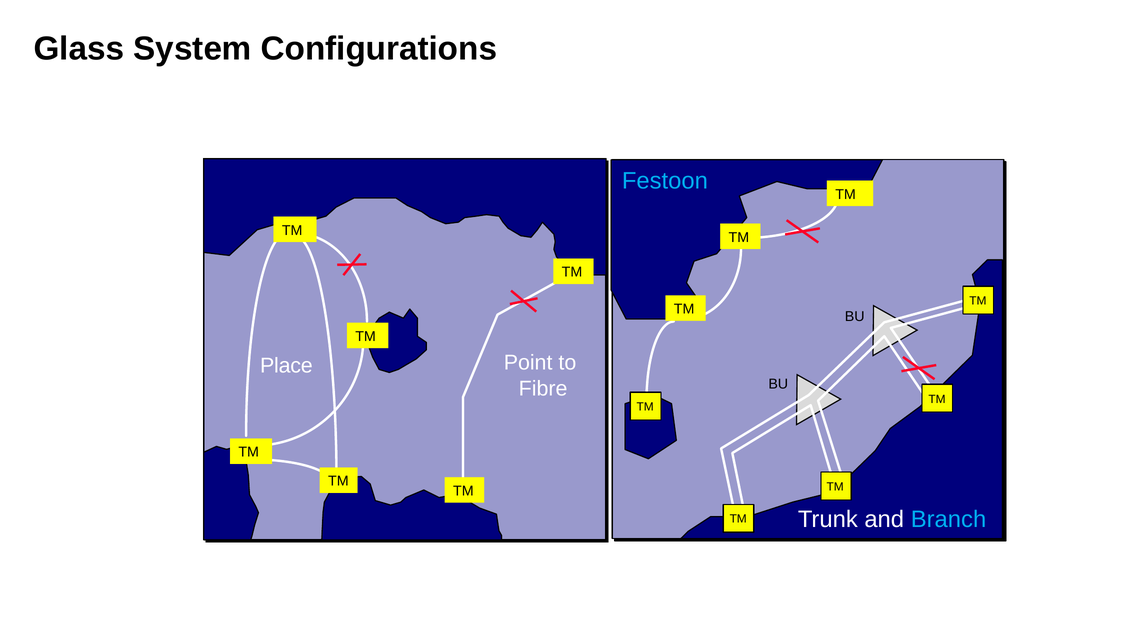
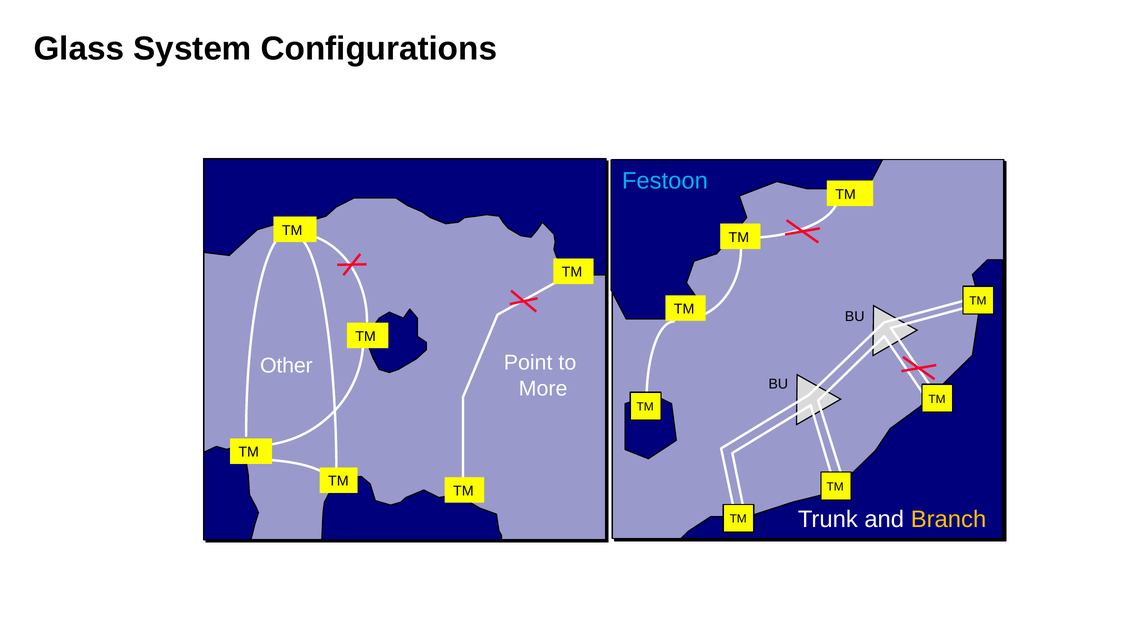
Place: Place -> Other
Fibre: Fibre -> More
Branch colour: light blue -> yellow
